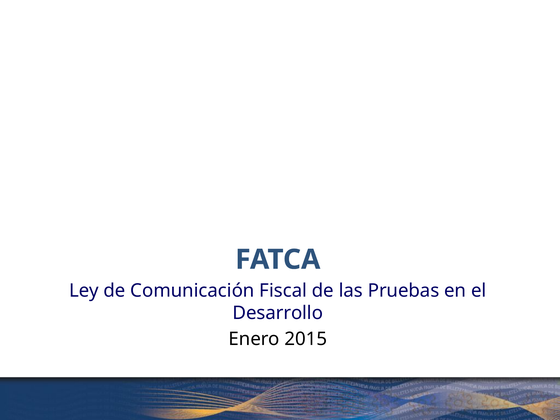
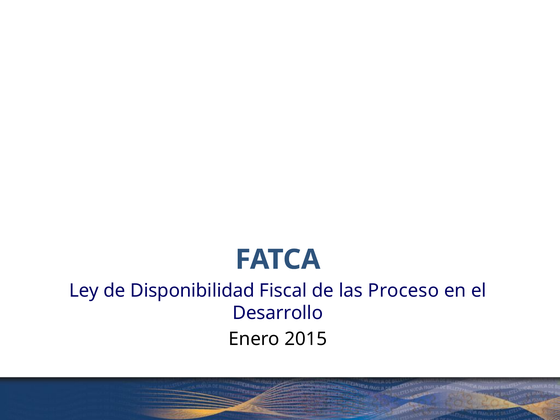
Comunicación: Comunicación -> Disponibilidad
Pruebas: Pruebas -> Proceso
